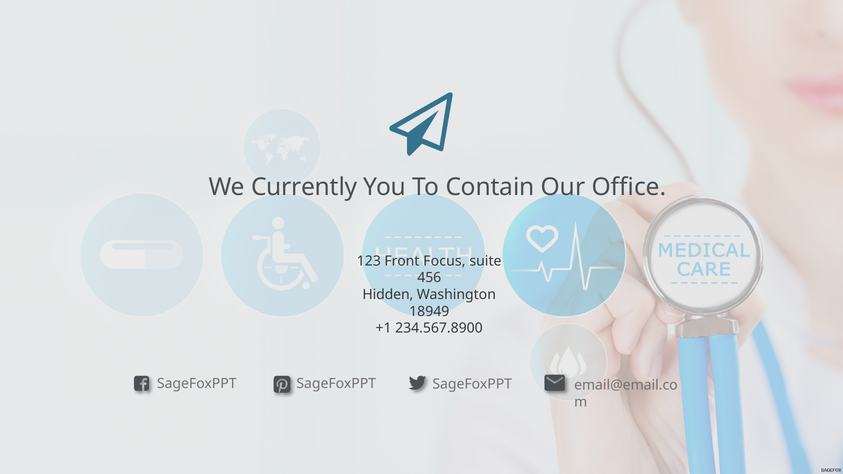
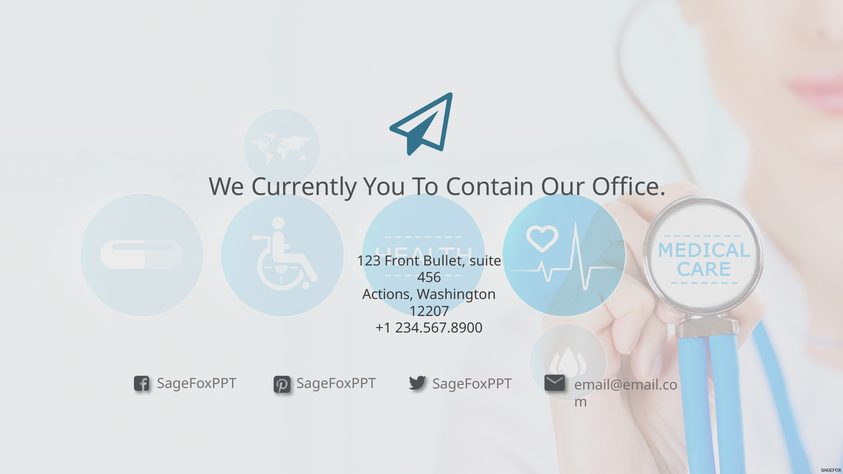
Focus: Focus -> Bullet
Hidden: Hidden -> Actions
18949: 18949 -> 12207
